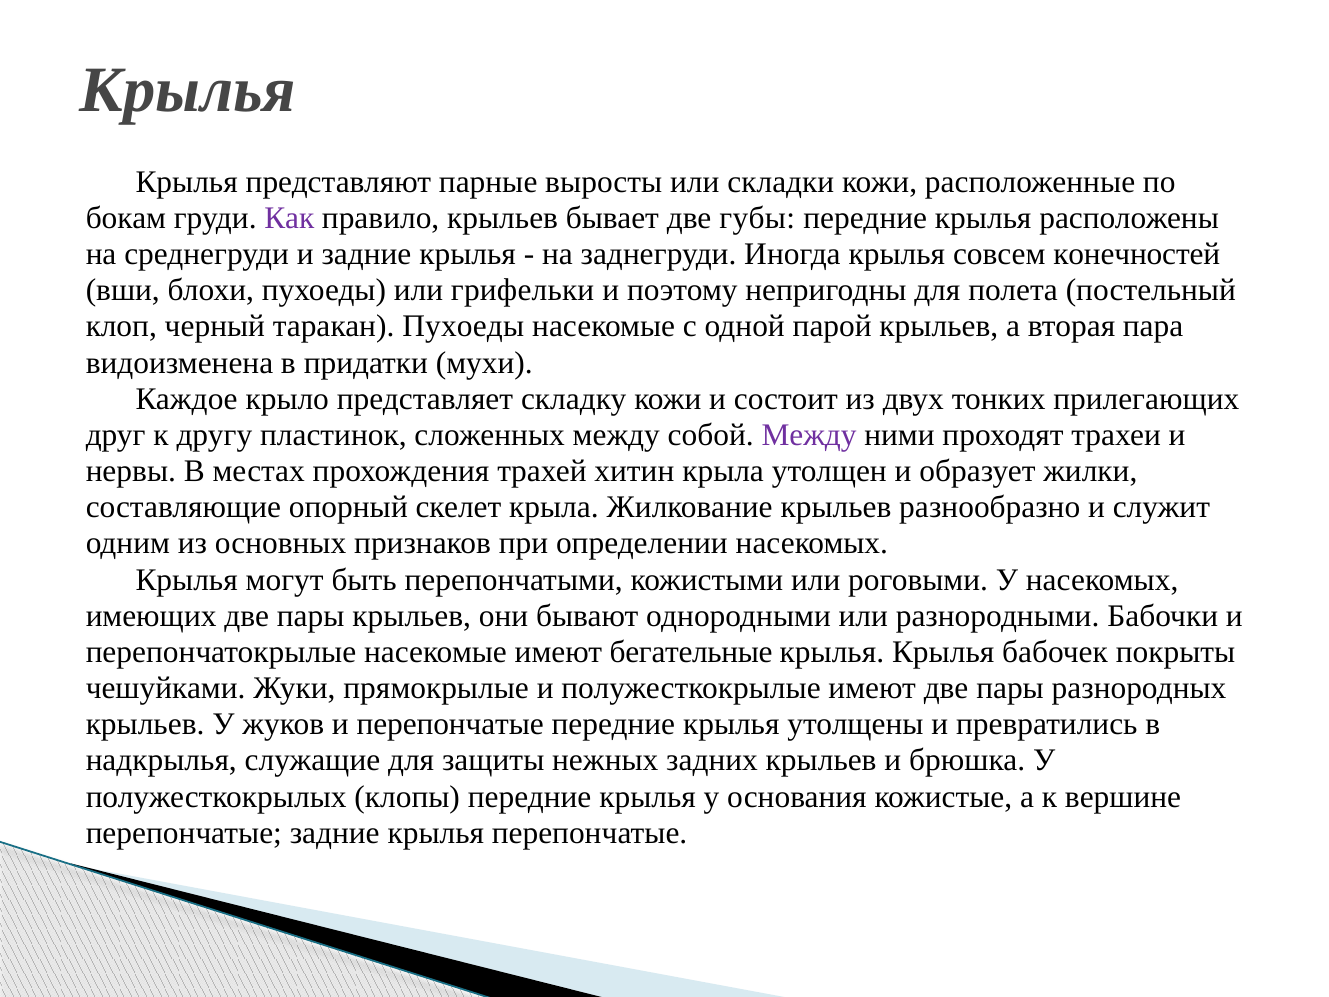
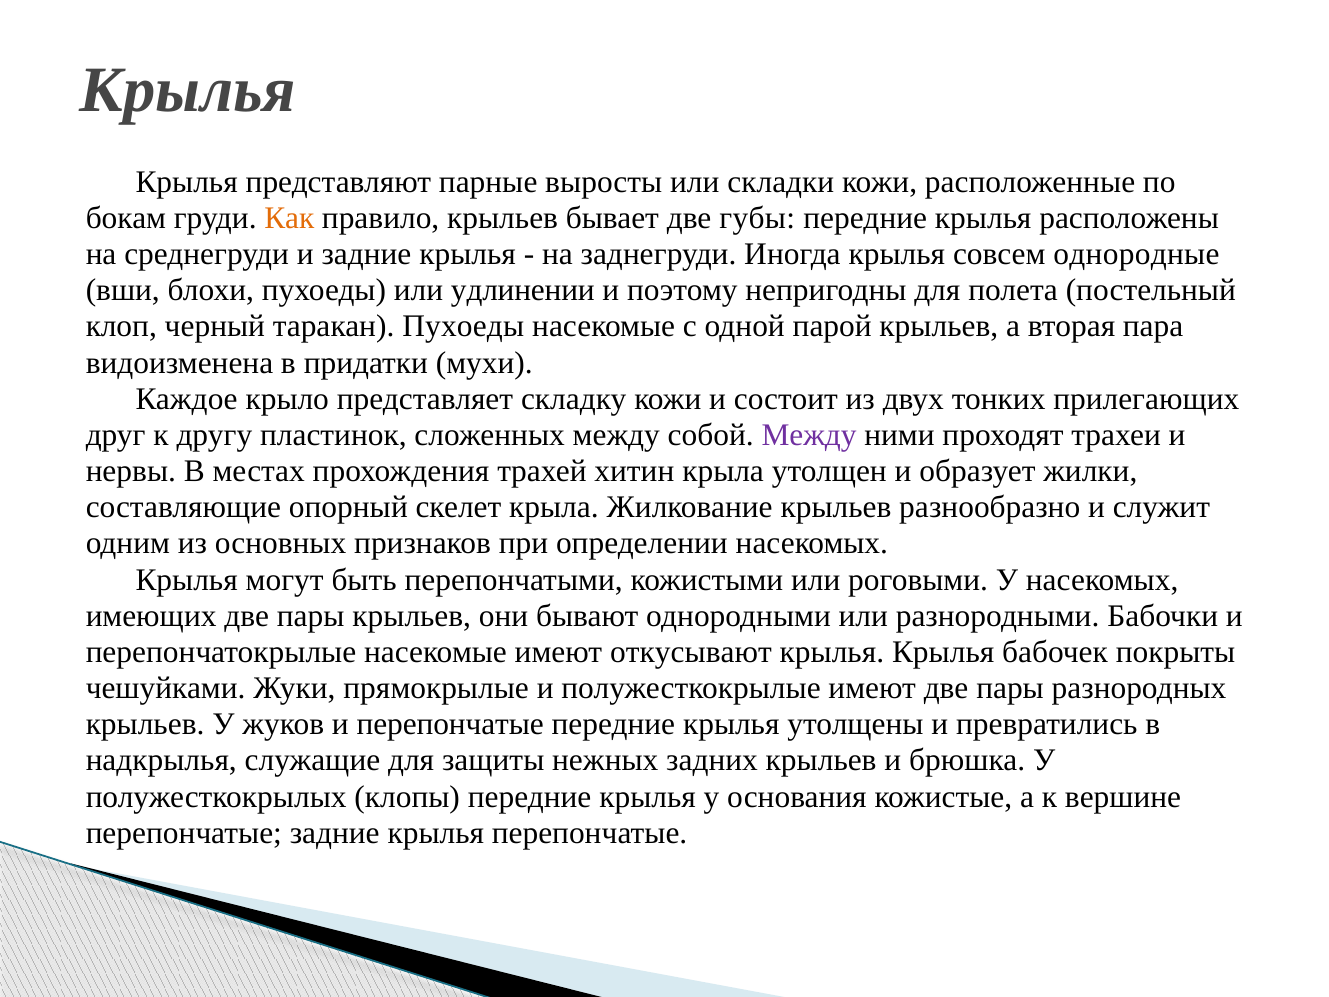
Как colour: purple -> orange
конечностей: конечностей -> однородные
грифельки: грифельки -> удлинении
бегательные: бегательные -> откусывают
